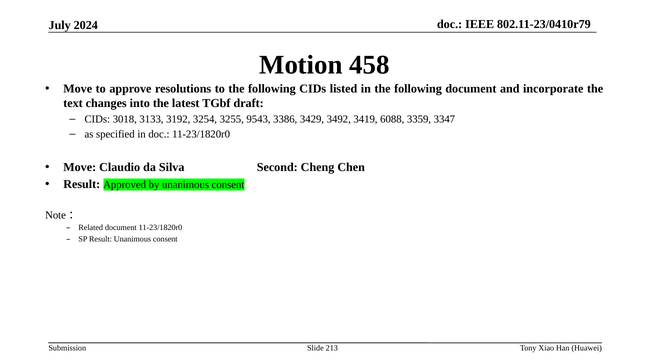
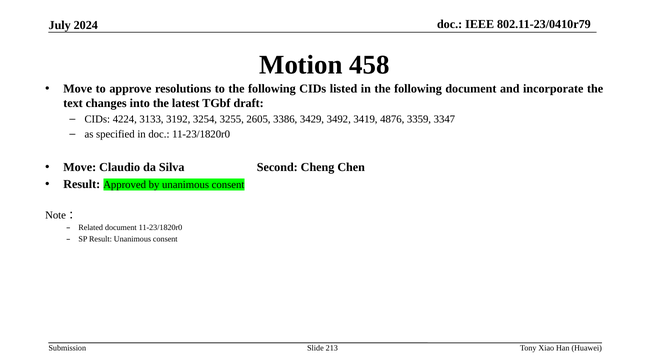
3018: 3018 -> 4224
9543: 9543 -> 2605
6088: 6088 -> 4876
